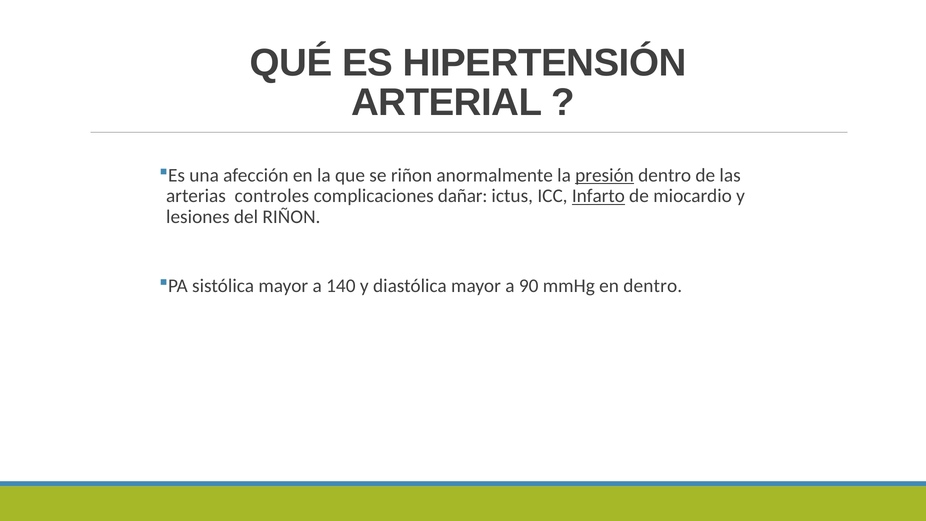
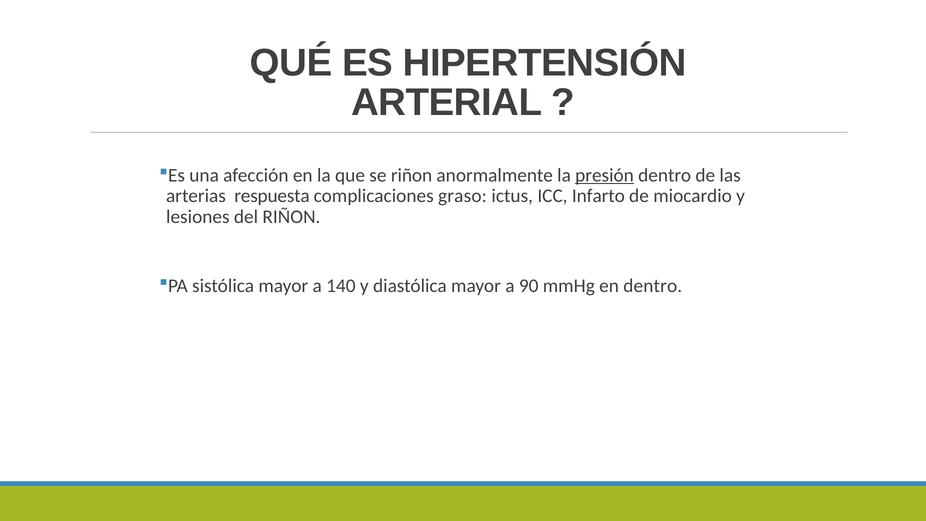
controles: controles -> respuesta
dañar: dañar -> graso
Infarto underline: present -> none
